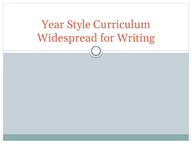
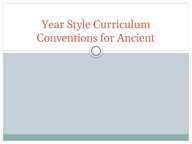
Widespread: Widespread -> Conventions
Writing: Writing -> Ancient
